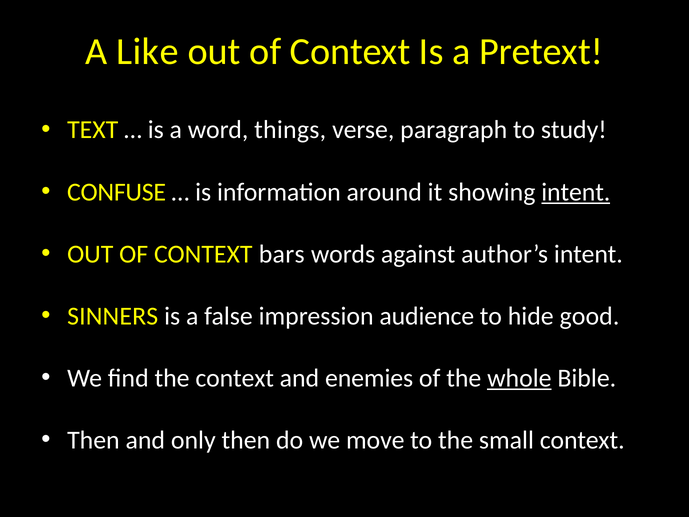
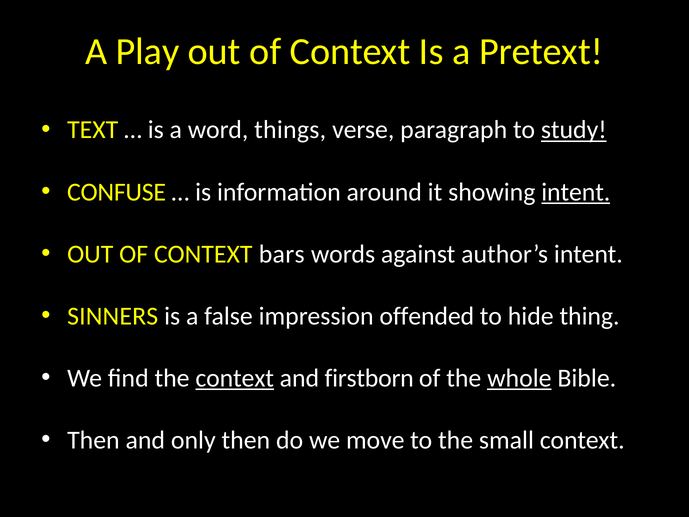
Like: Like -> Play
study underline: none -> present
audience: audience -> offended
good: good -> thing
context at (235, 378) underline: none -> present
enemies: enemies -> firstborn
